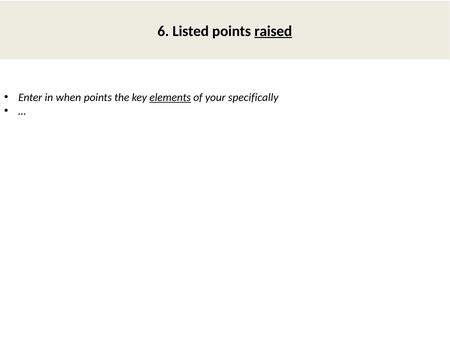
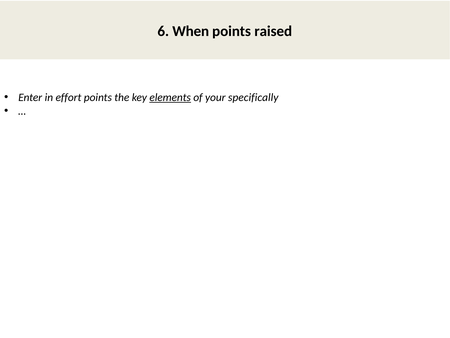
Listed: Listed -> When
raised underline: present -> none
when: when -> effort
